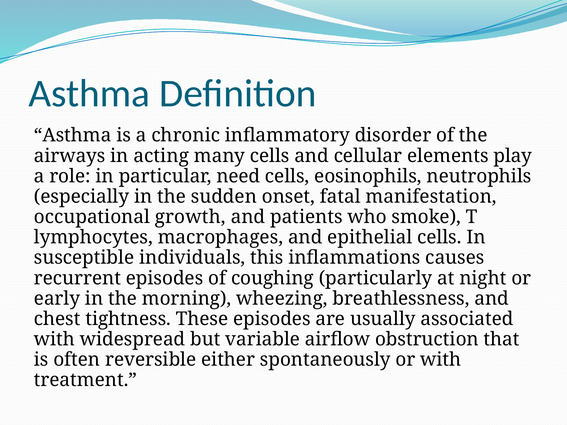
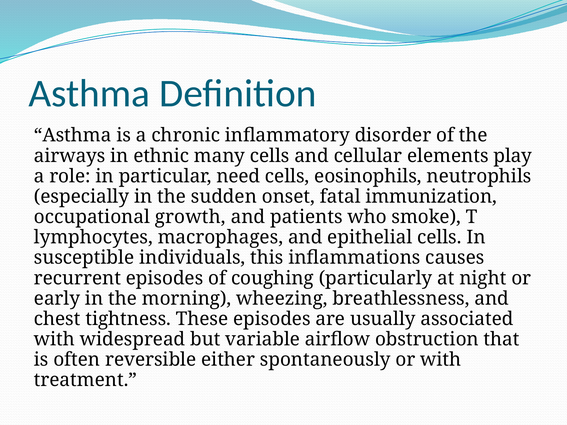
acting: acting -> ethnic
manifestation: manifestation -> immunization
